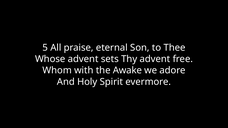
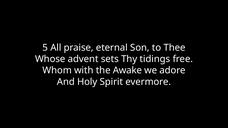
Thy advent: advent -> tidings
